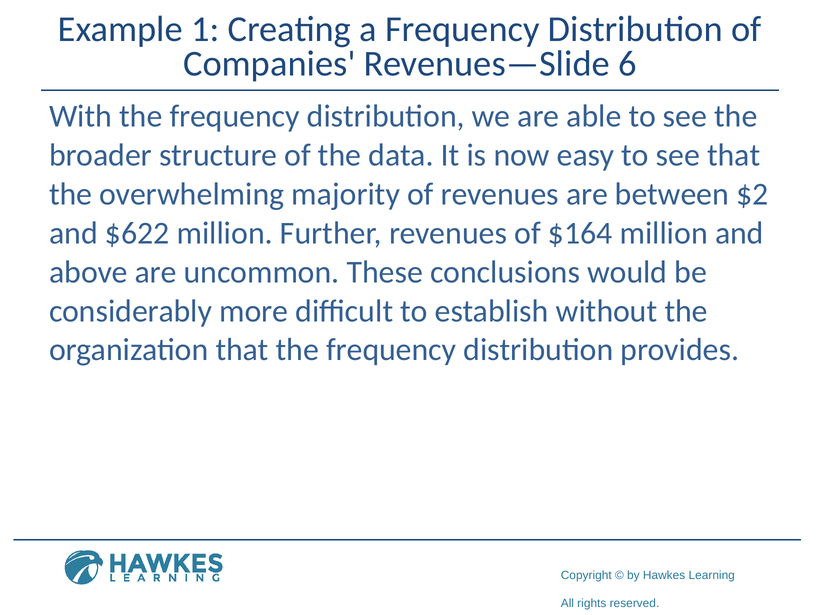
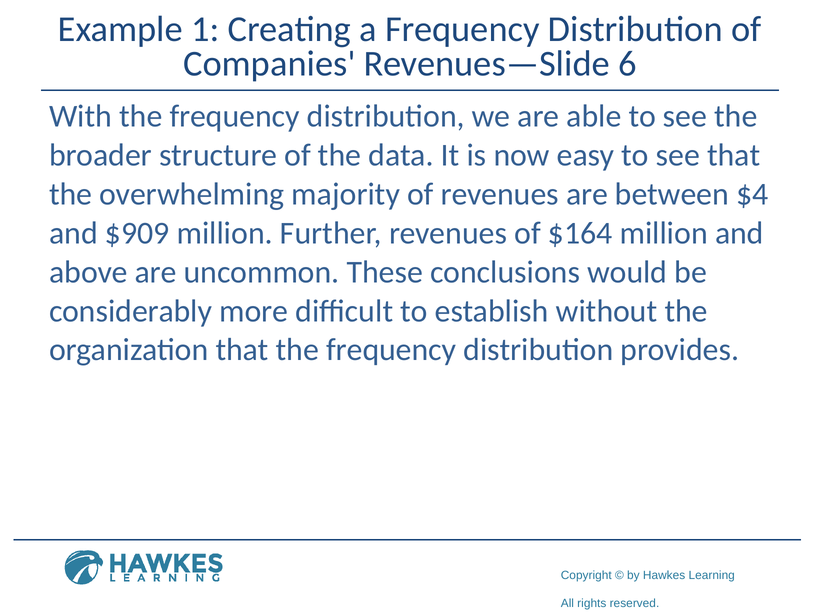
$2: $2 -> $4
$622: $622 -> $909
